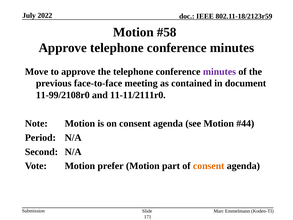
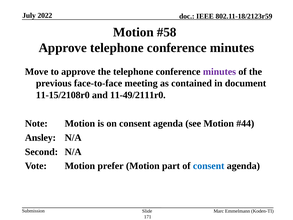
11-99/2108r0: 11-99/2108r0 -> 11-15/2108r0
11-11/2111r0: 11-11/2111r0 -> 11-49/2111r0
Period: Period -> Ansley
consent at (209, 166) colour: orange -> blue
